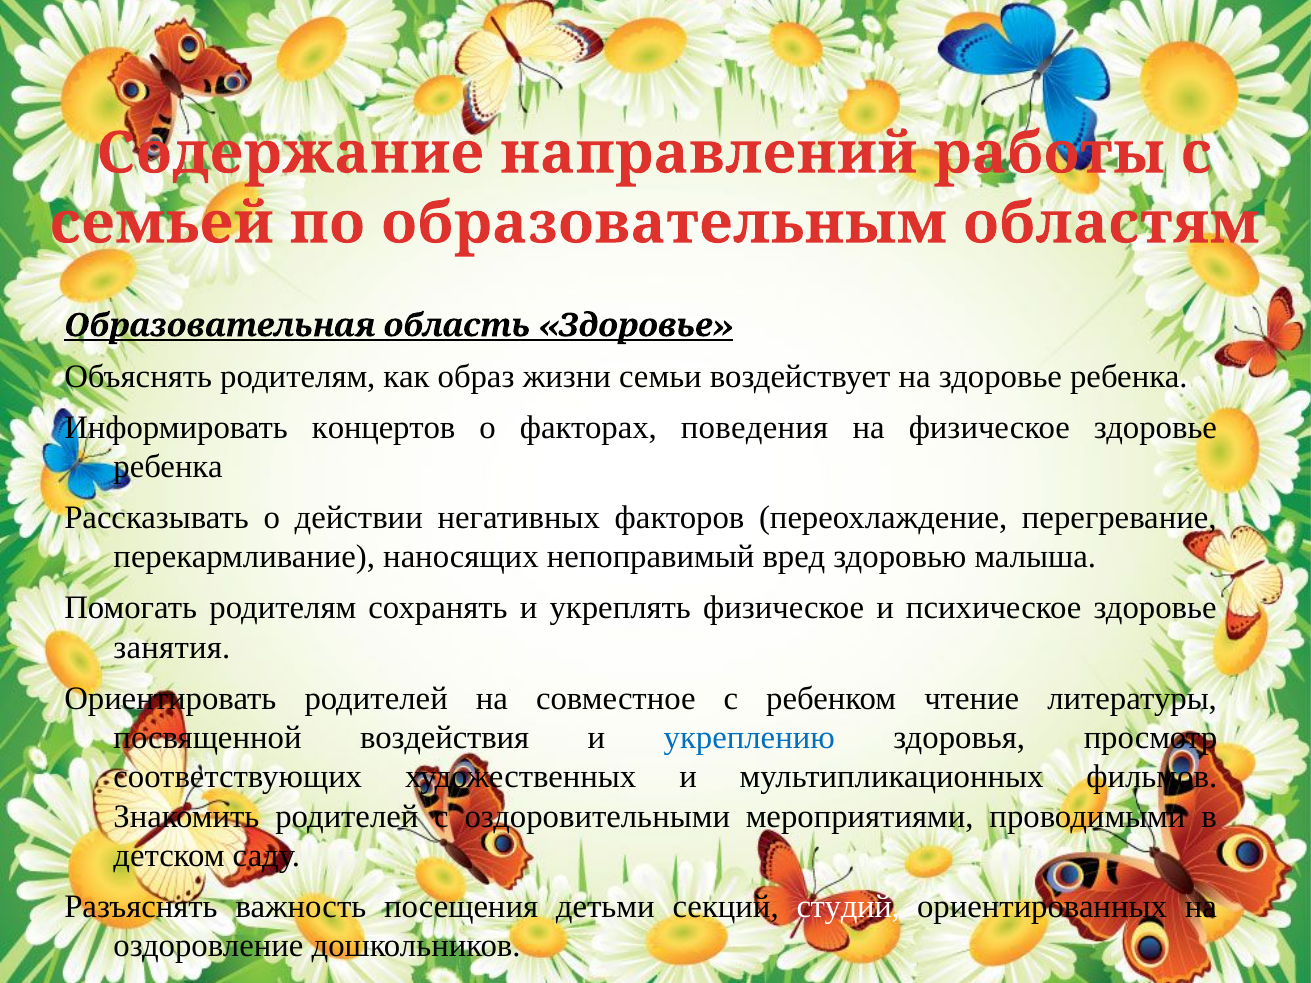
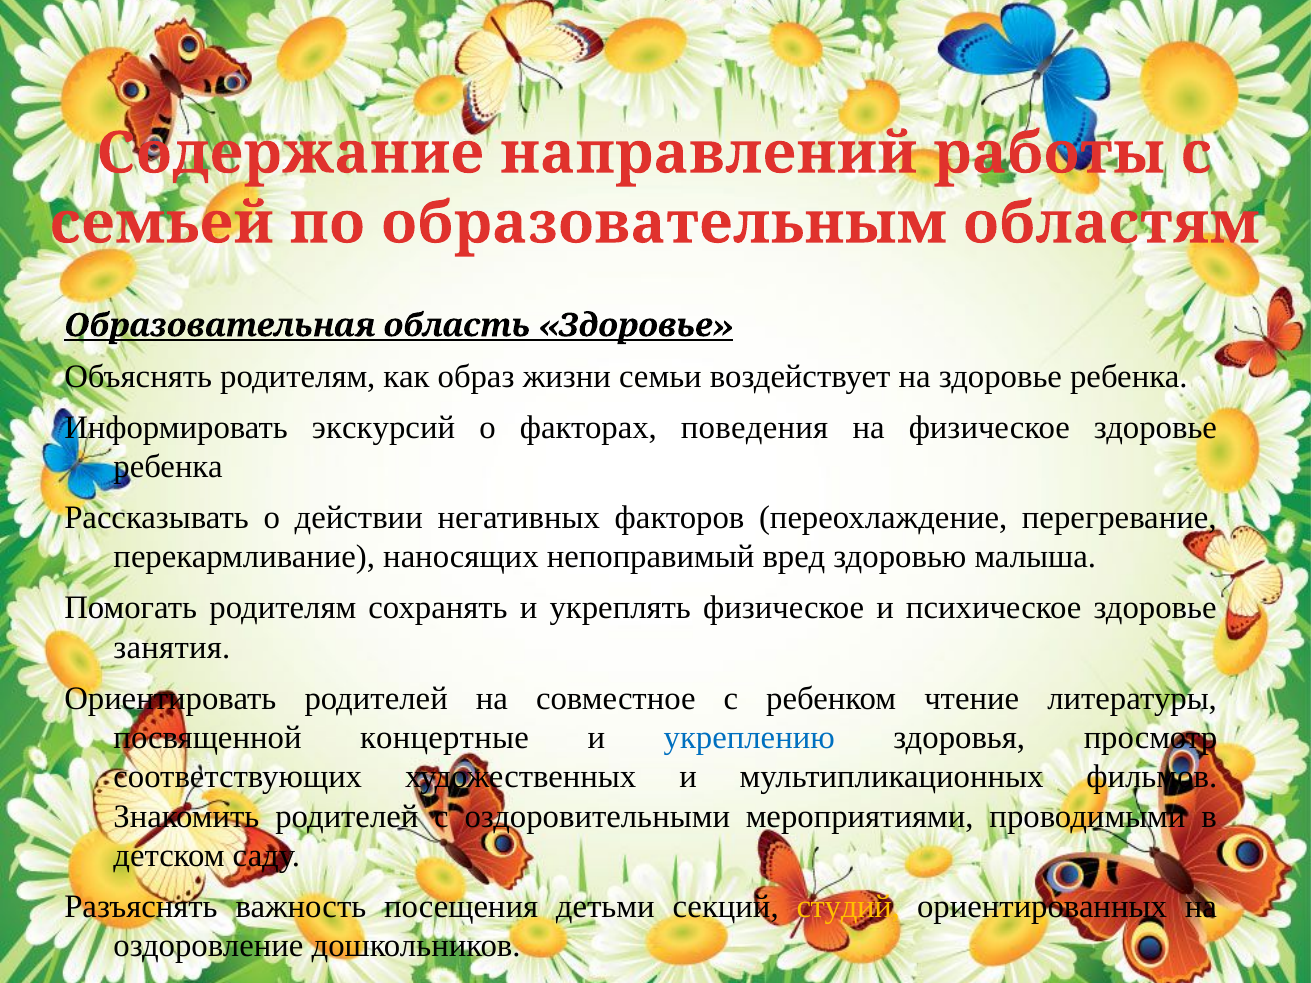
концертов: концертов -> экскурсий
воздействия: воздействия -> концертные
студий colour: white -> yellow
